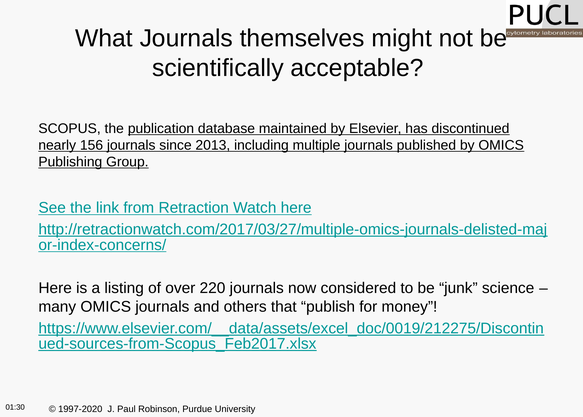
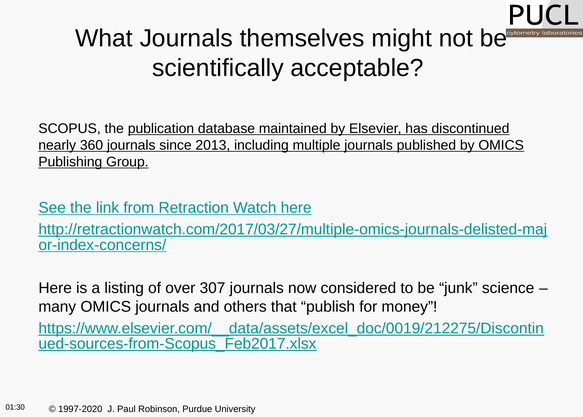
156: 156 -> 360
220: 220 -> 307
